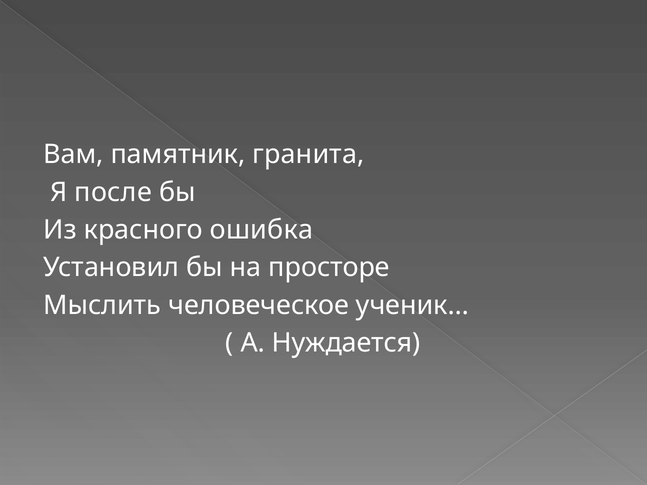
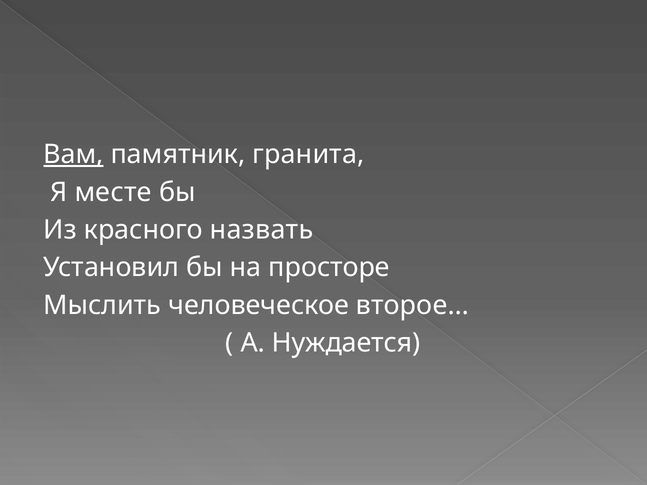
Вам underline: none -> present
после: после -> месте
ошибка: ошибка -> назвать
ученик…: ученик… -> второе…
